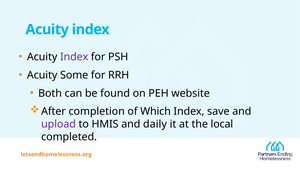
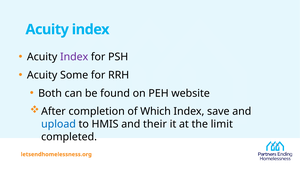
upload colour: purple -> blue
daily: daily -> their
local: local -> limit
